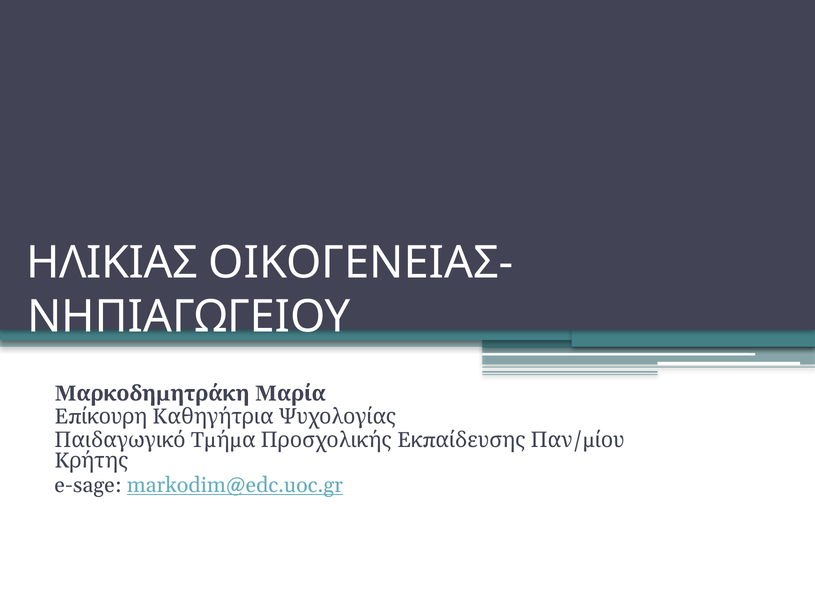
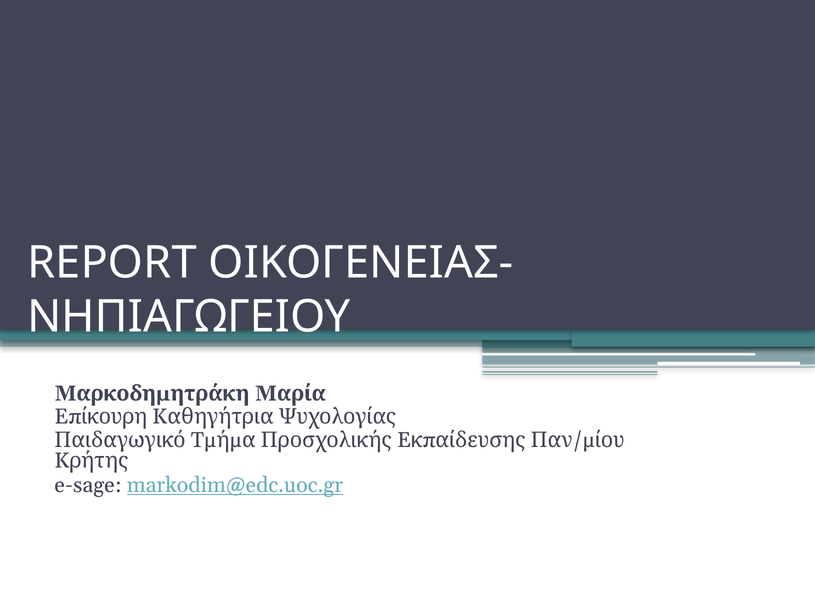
ΗΛΙΚΙΑΣ: ΗΛΙΚΙΑΣ -> REPORT
